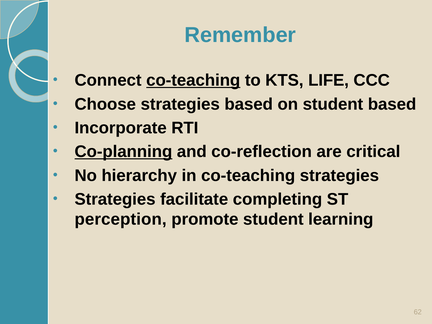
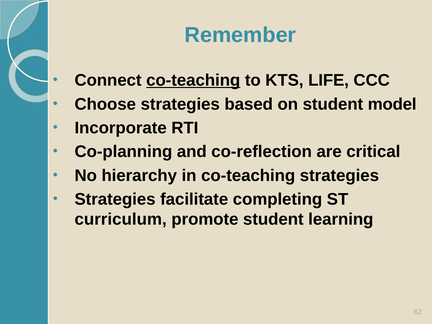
student based: based -> model
Co-planning underline: present -> none
perception: perception -> curriculum
